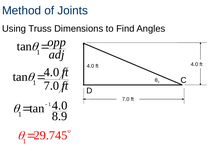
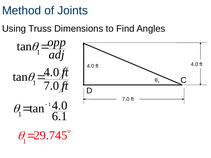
8.9: 8.9 -> 6.1
